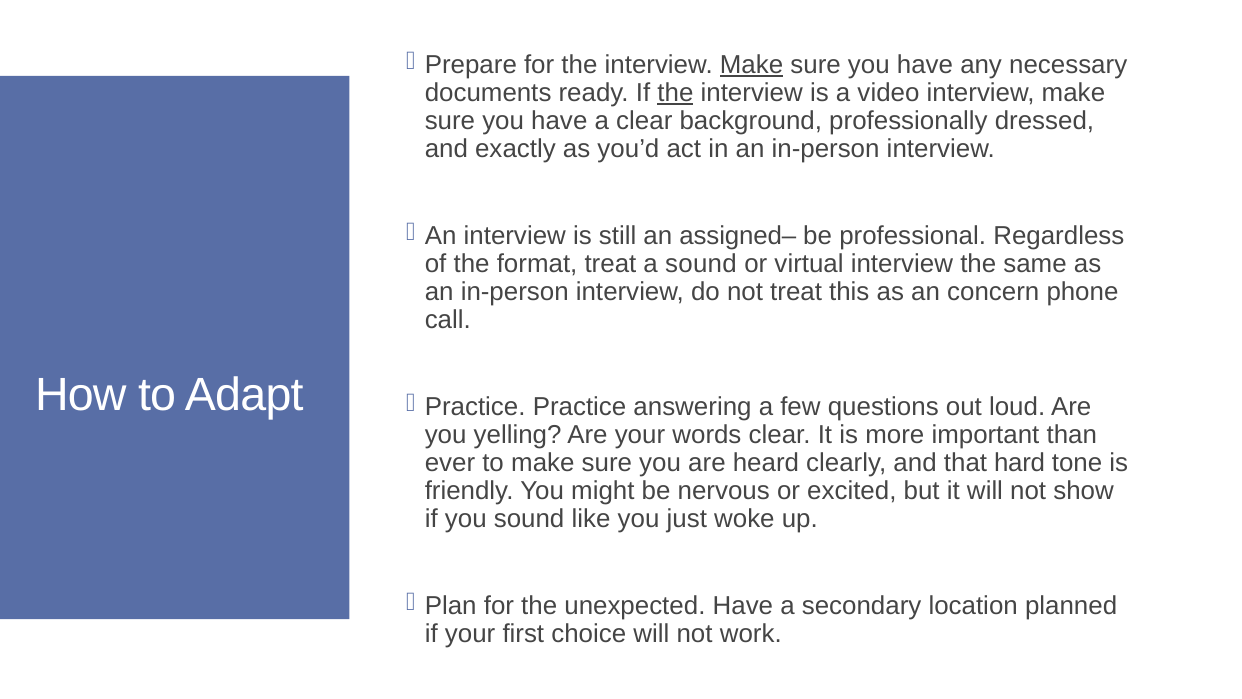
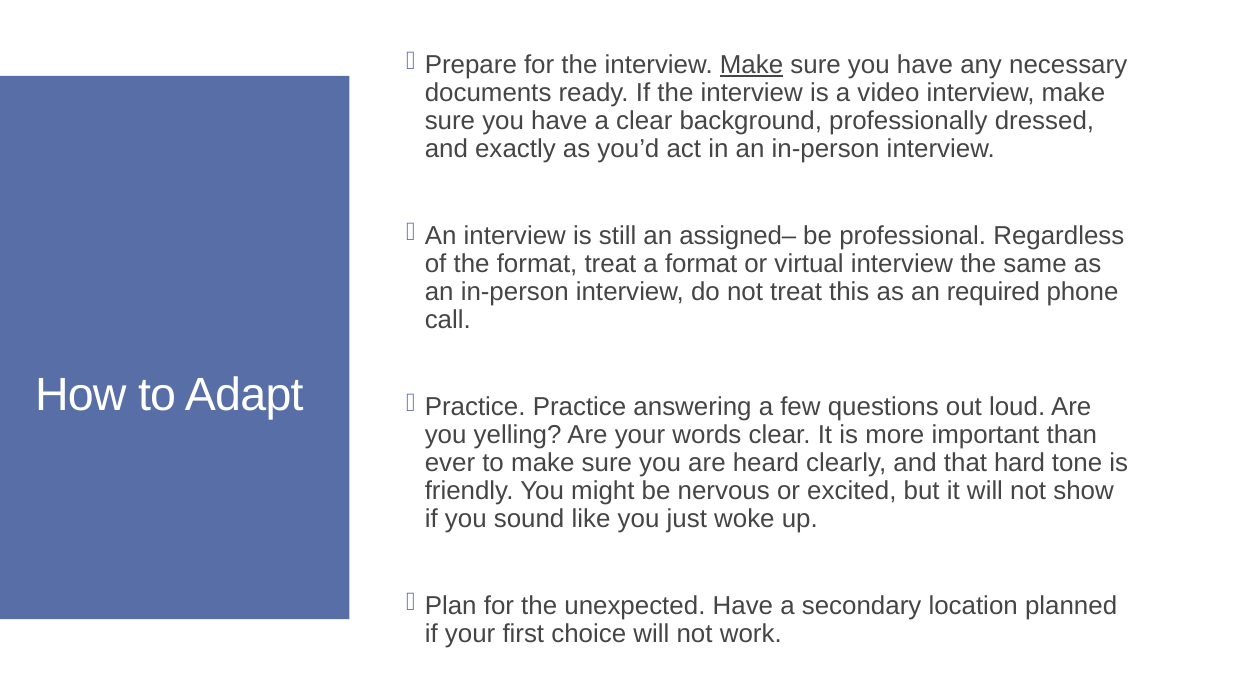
the at (675, 93) underline: present -> none
a sound: sound -> format
concern: concern -> required
